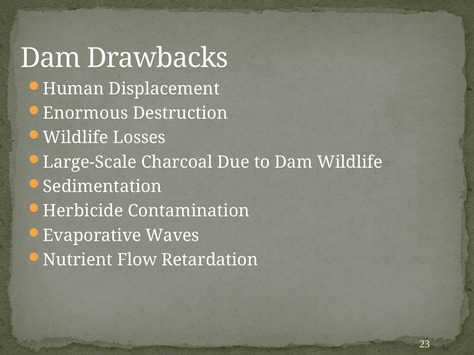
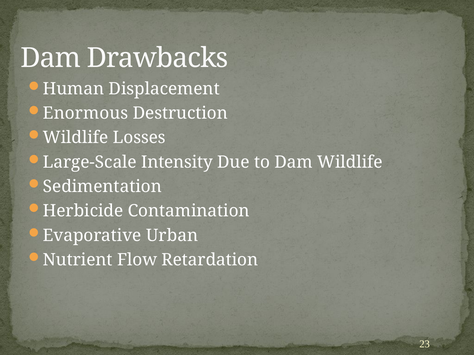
Charcoal: Charcoal -> Intensity
Waves: Waves -> Urban
